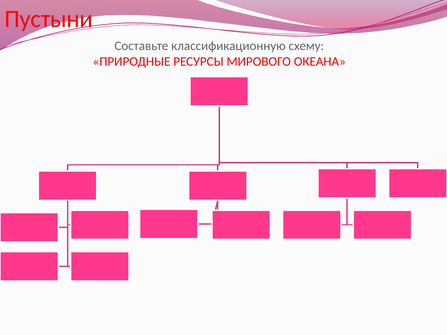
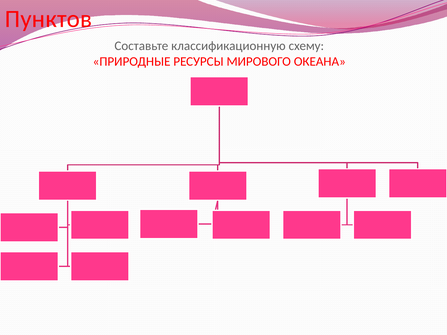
Пустыни: Пустыни -> Пунктов
